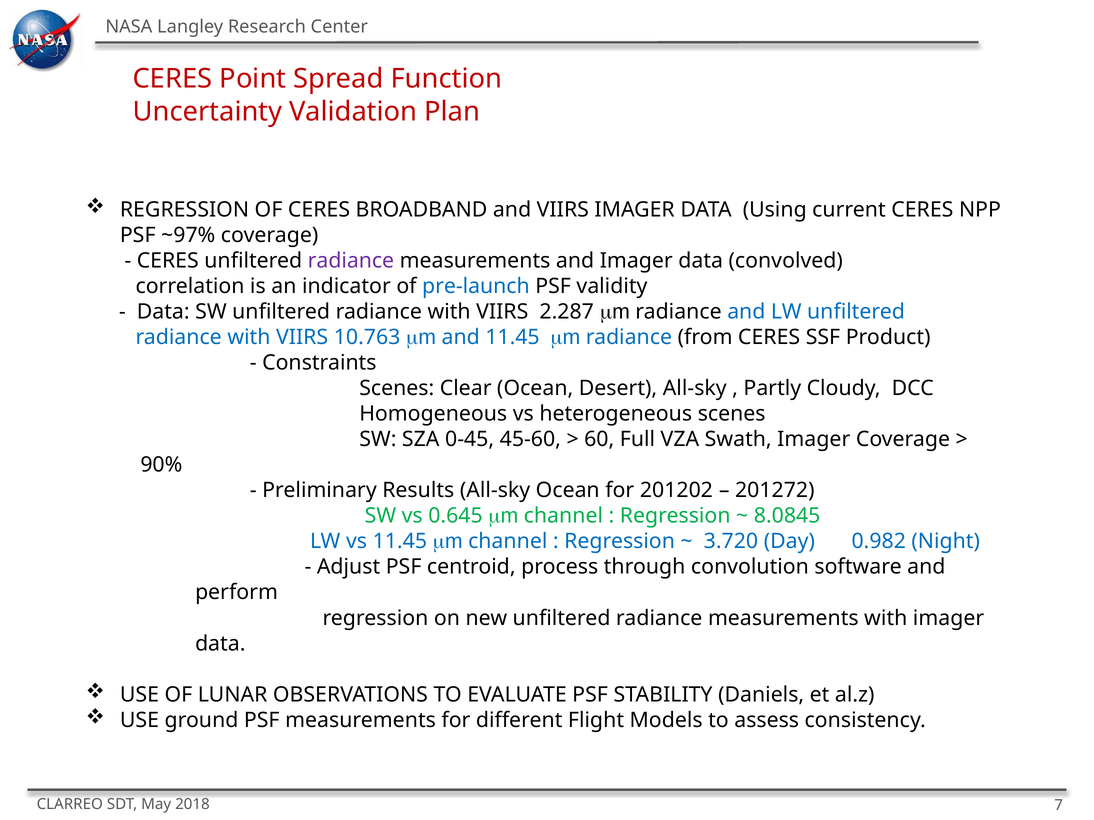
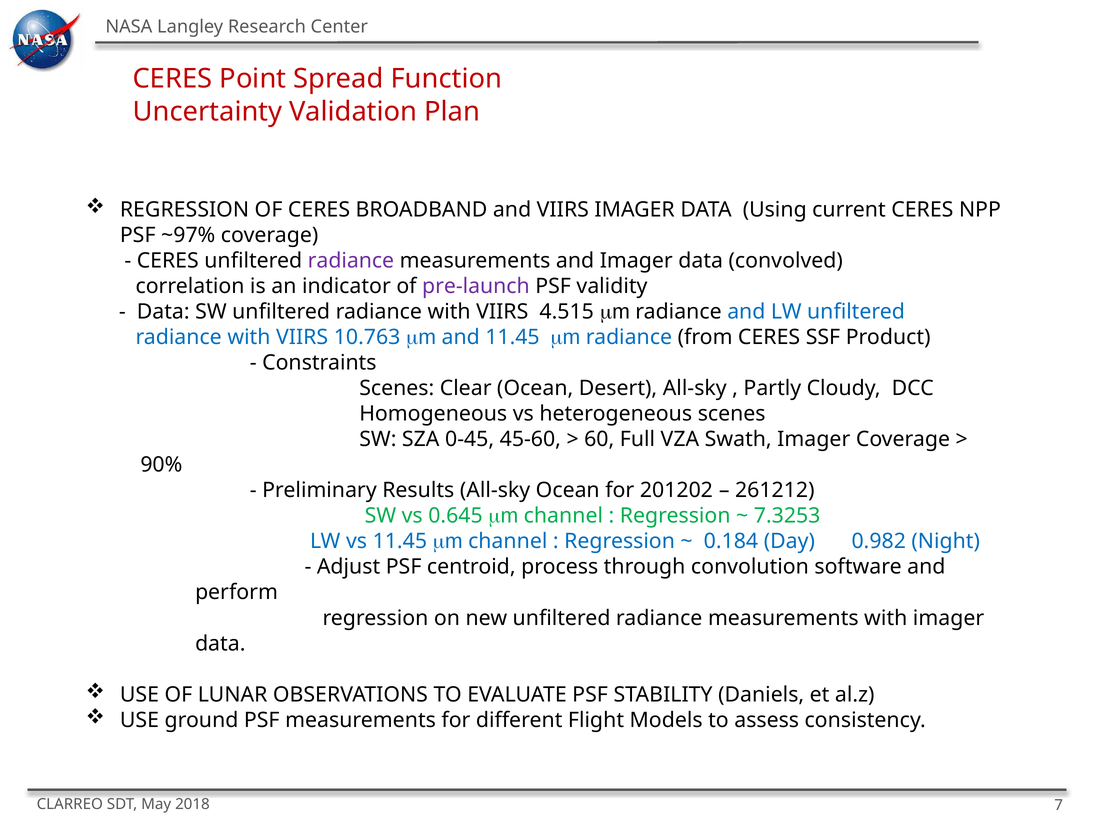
pre-launch colour: blue -> purple
2.287: 2.287 -> 4.515
201272: 201272 -> 261212
8.0845: 8.0845 -> 7.3253
3.720: 3.720 -> 0.184
